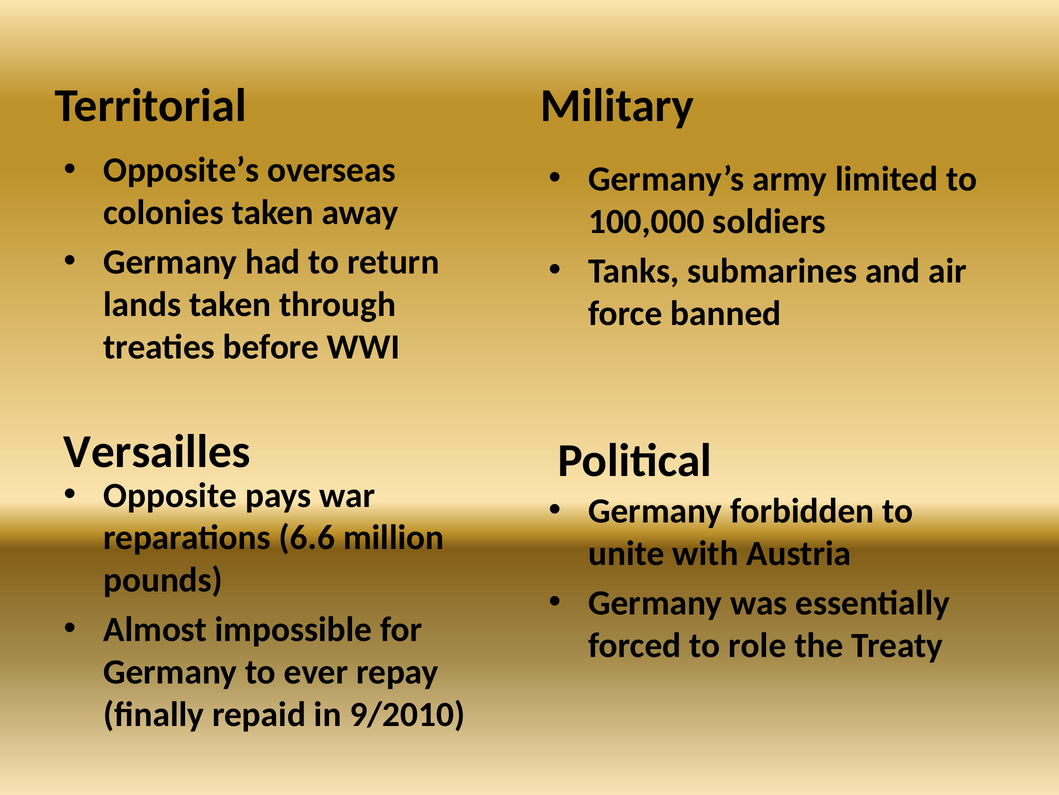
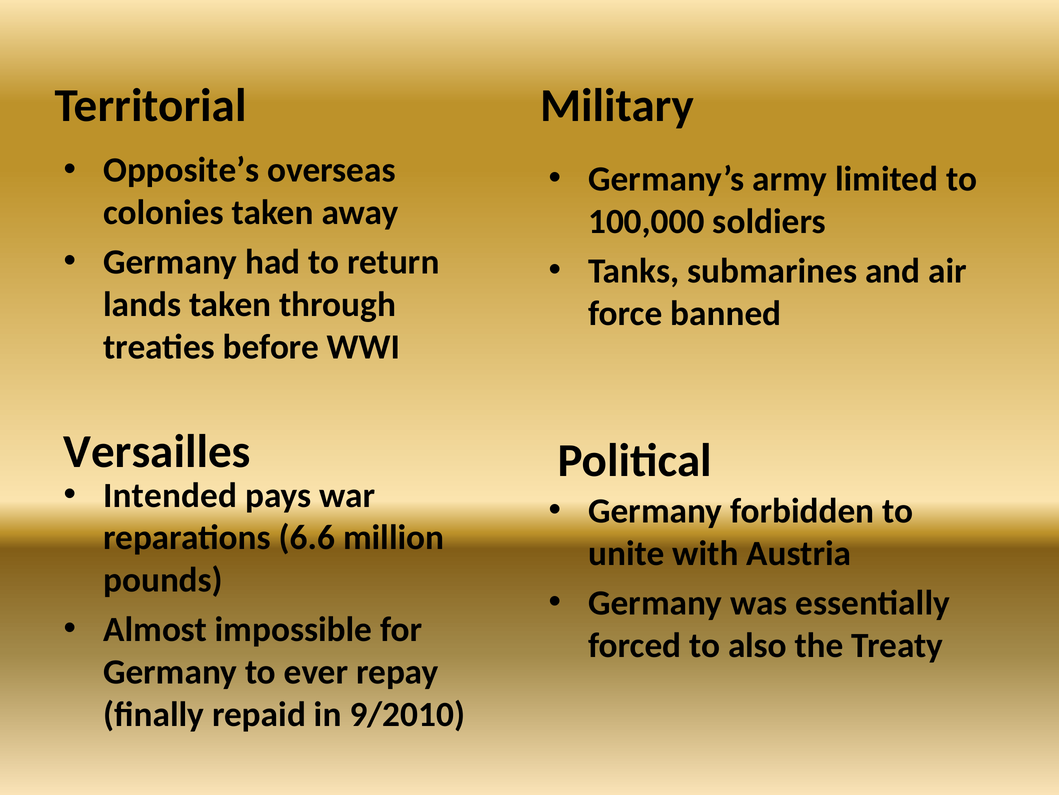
Opposite: Opposite -> Intended
role: role -> also
